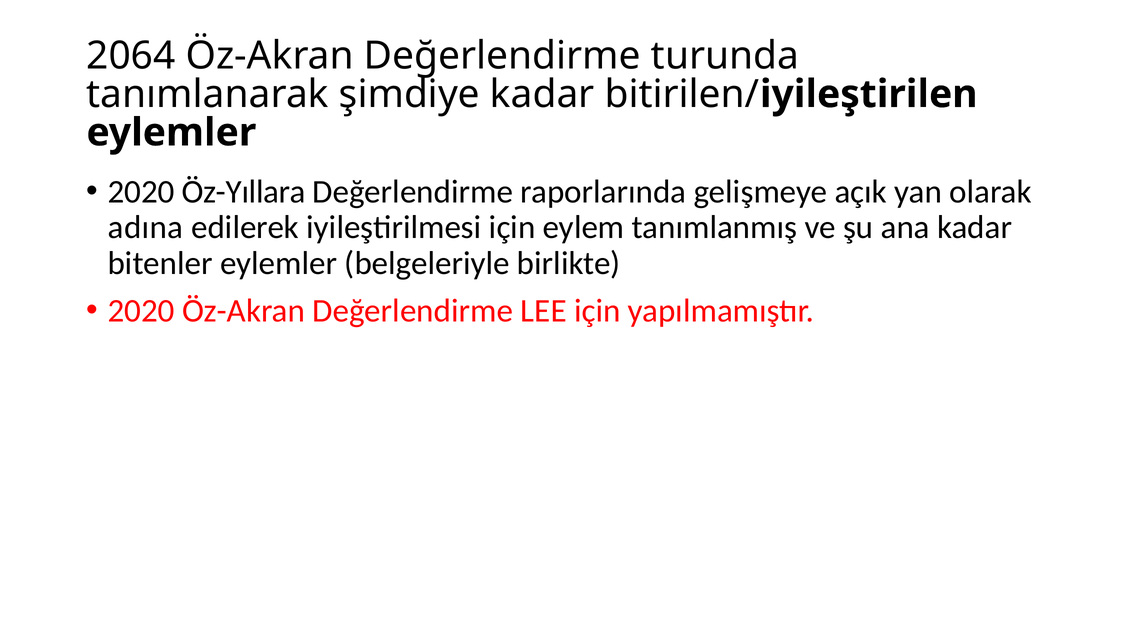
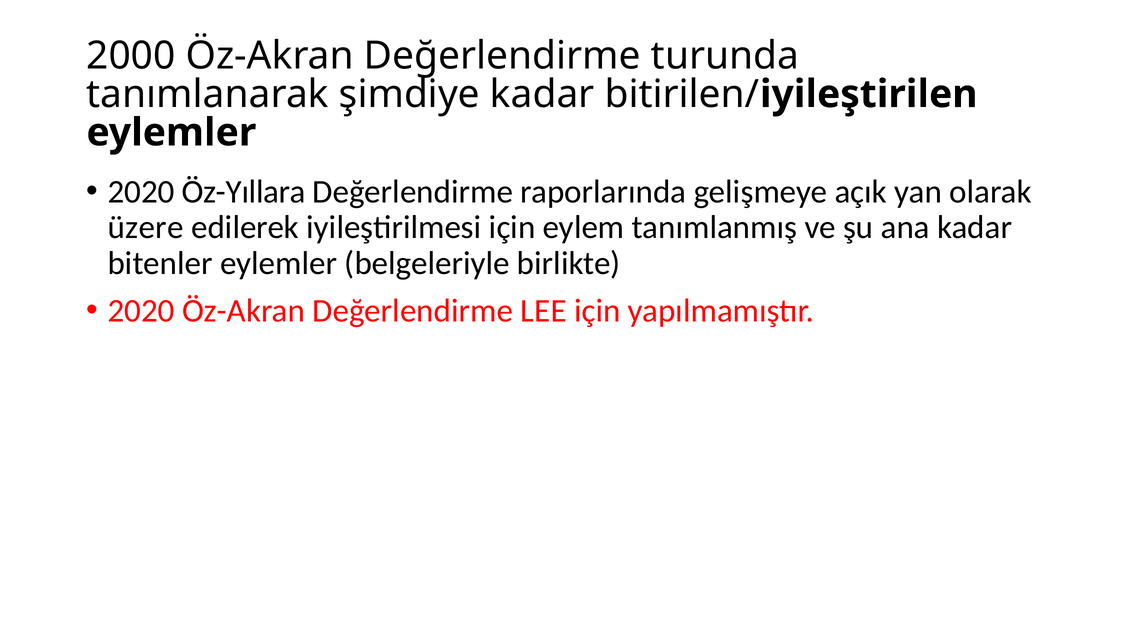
2064: 2064 -> 2000
adına: adına -> üzere
